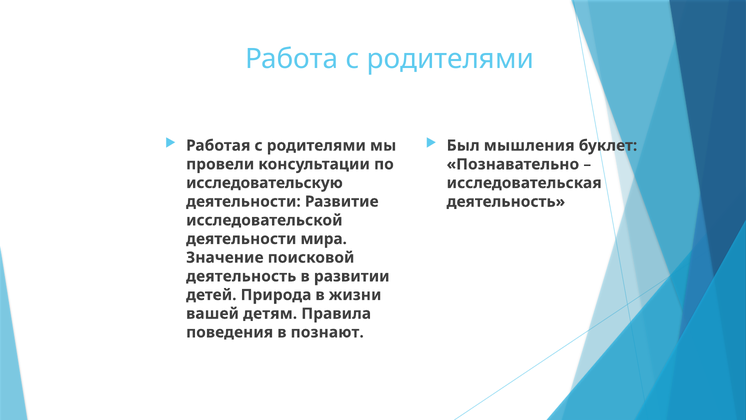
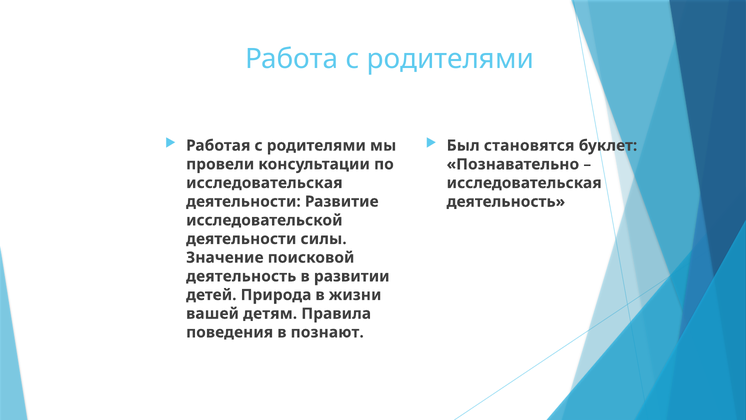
мышления: мышления -> становятся
исследовательскую at (264, 183): исследовательскую -> исследовательская
мира: мира -> силы
